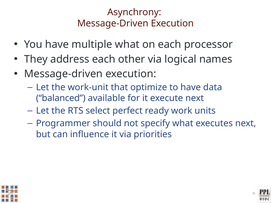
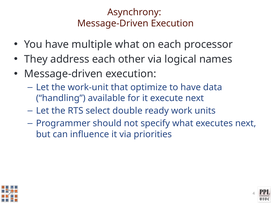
balanced: balanced -> handling
perfect: perfect -> double
